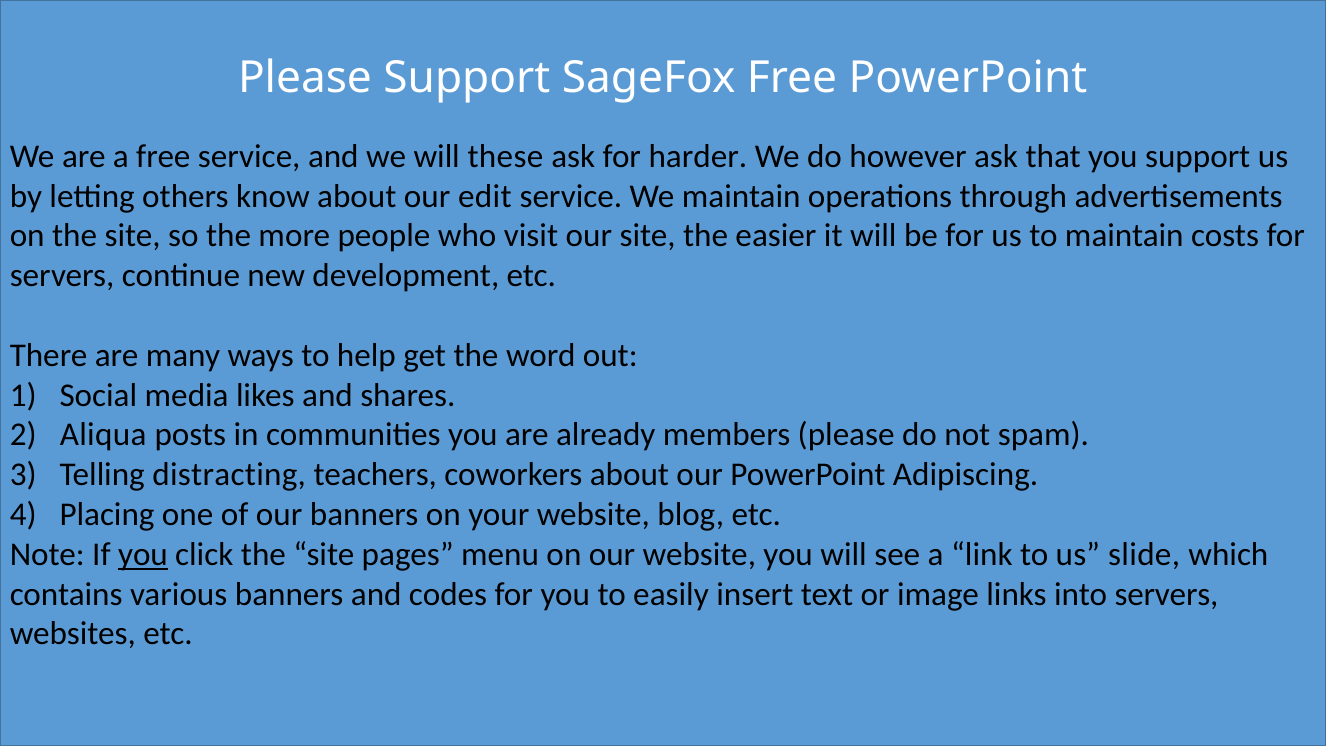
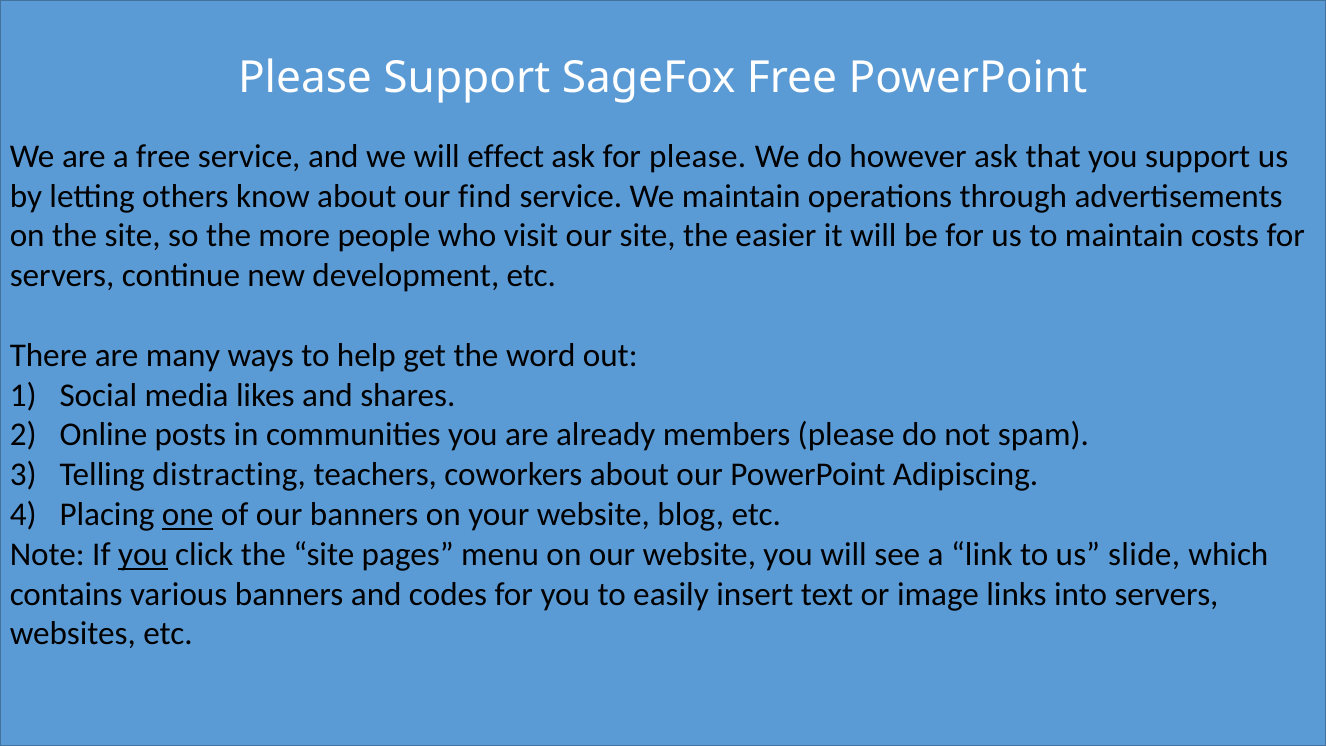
these: these -> effect
for harder: harder -> please
edit: edit -> find
Aliqua: Aliqua -> Online
one underline: none -> present
